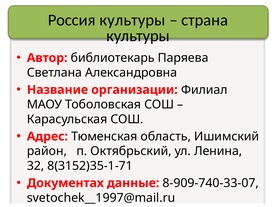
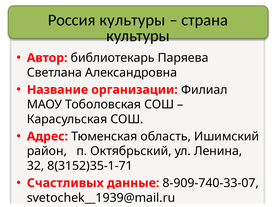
Документах: Документах -> Счастливых
svetochek__1997@mail.ru: svetochek__1997@mail.ru -> svetochek__1939@mail.ru
